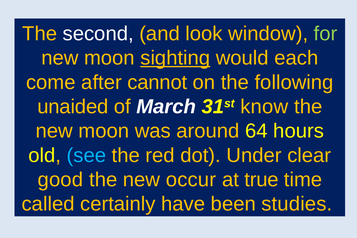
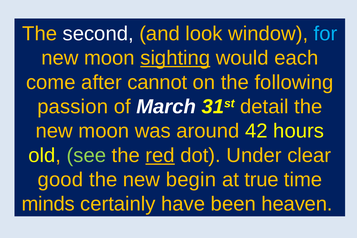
for colour: light green -> light blue
unaided: unaided -> passion
know: know -> detail
64: 64 -> 42
see colour: light blue -> light green
red underline: none -> present
occur: occur -> begin
called: called -> minds
studies: studies -> heaven
